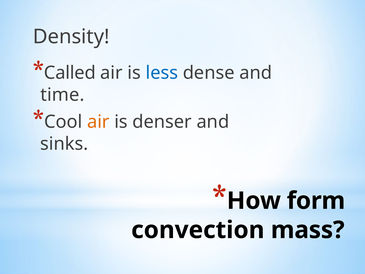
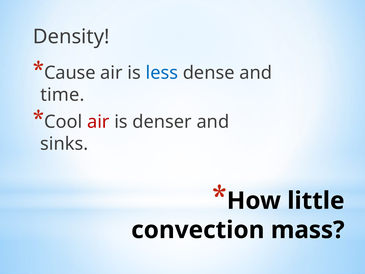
Called: Called -> Cause
air at (98, 122) colour: orange -> red
form: form -> little
